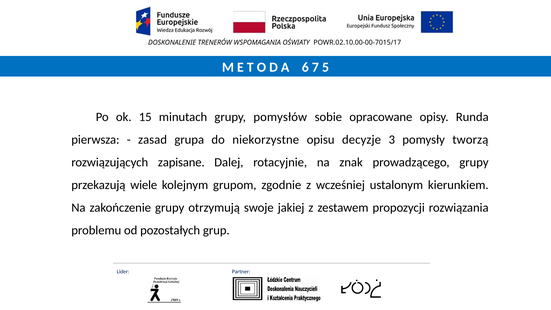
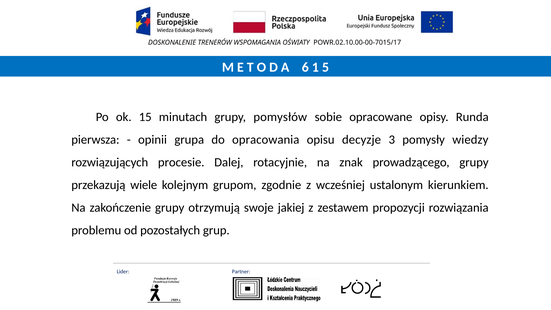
7: 7 -> 1
zasad: zasad -> opinii
niekorzystne: niekorzystne -> opracowania
tworzą: tworzą -> wiedzy
zapisane: zapisane -> procesie
